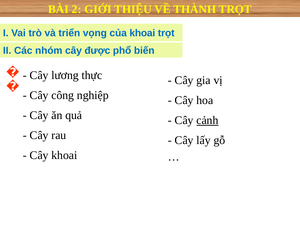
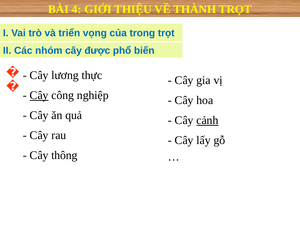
2: 2 -> 4
của khoai: khoai -> trong
Cây at (39, 95) underline: none -> present
Cây khoai: khoai -> thông
